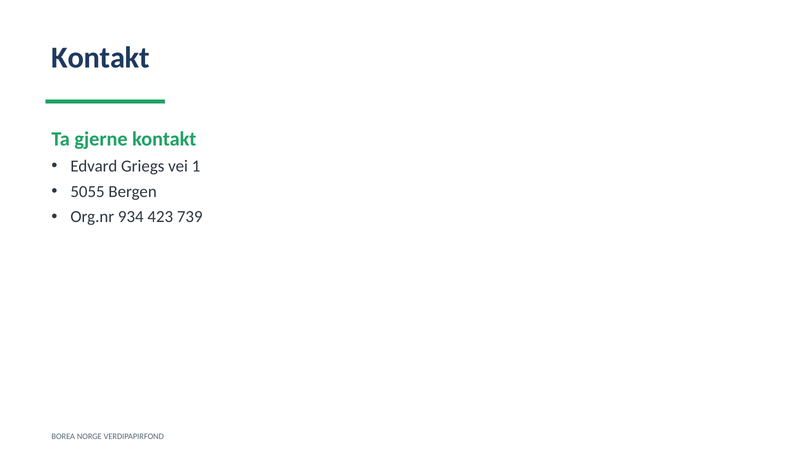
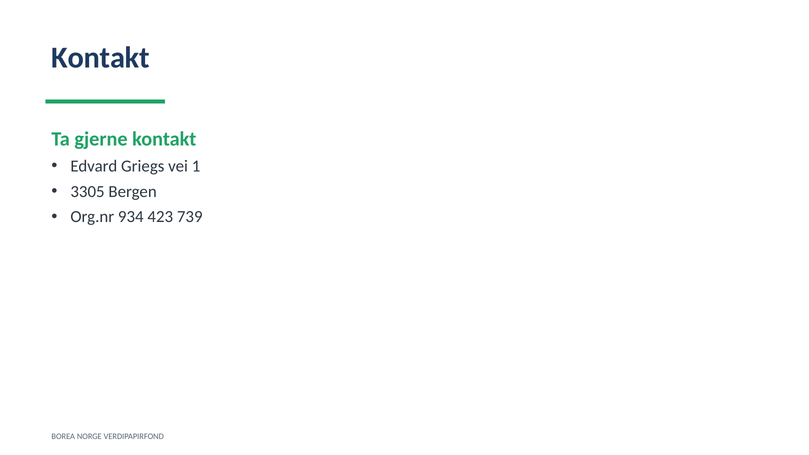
5055: 5055 -> 3305
